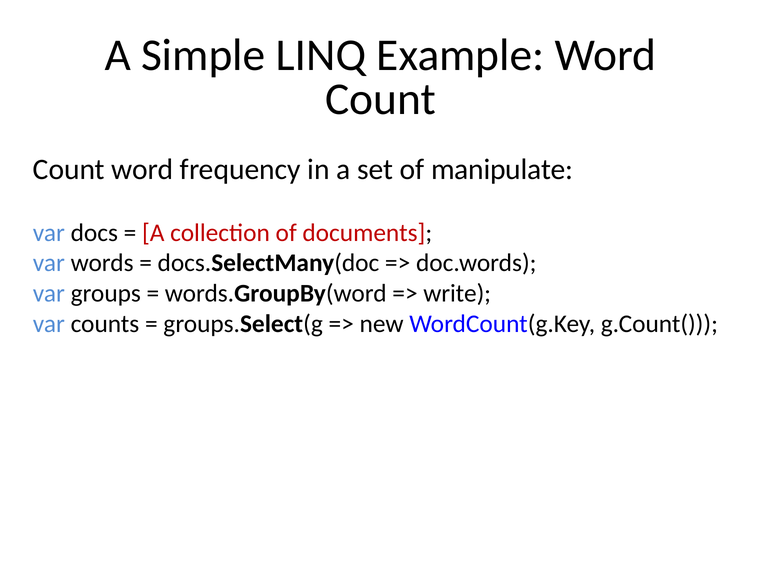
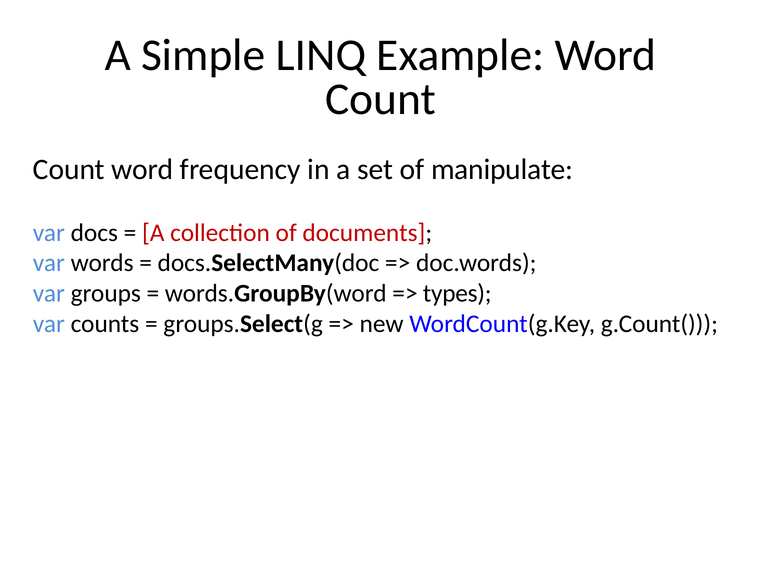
write: write -> types
